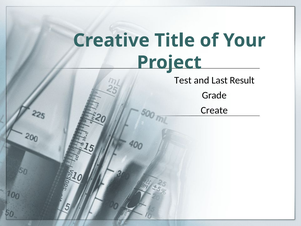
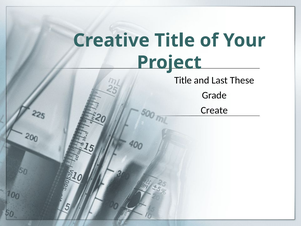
Test at (183, 80): Test -> Title
Result: Result -> These
